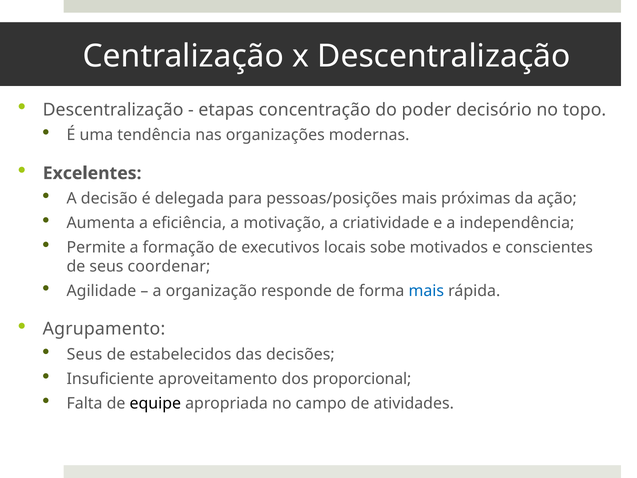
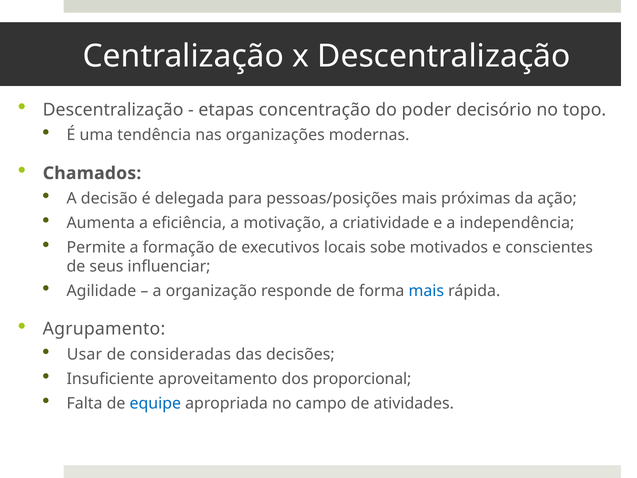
Excelentes: Excelentes -> Chamados
coordenar: coordenar -> influenciar
Seus at (84, 354): Seus -> Usar
estabelecidos: estabelecidos -> consideradas
equipe colour: black -> blue
